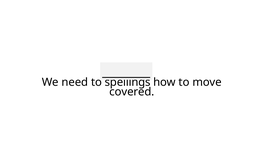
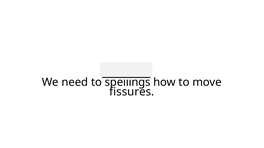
covered: covered -> fissures
